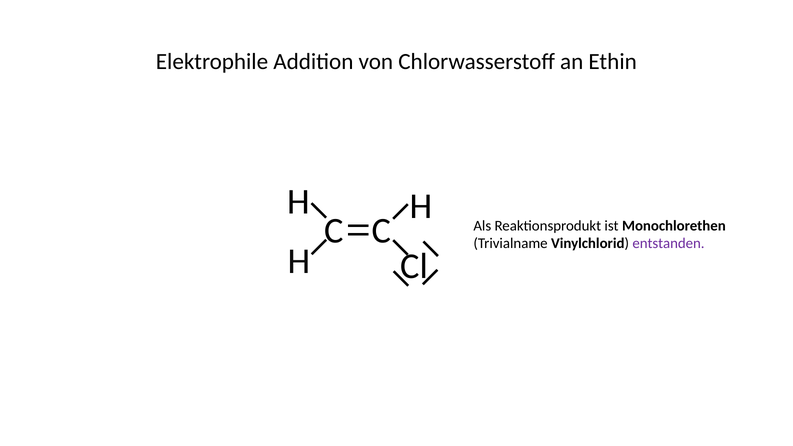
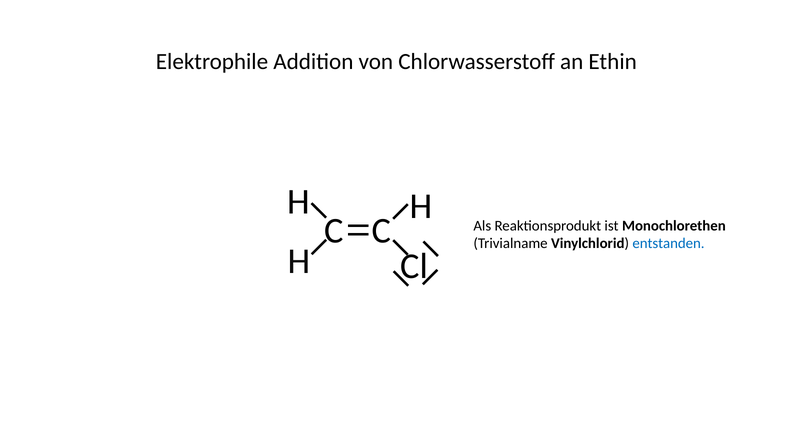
entstanden colour: purple -> blue
